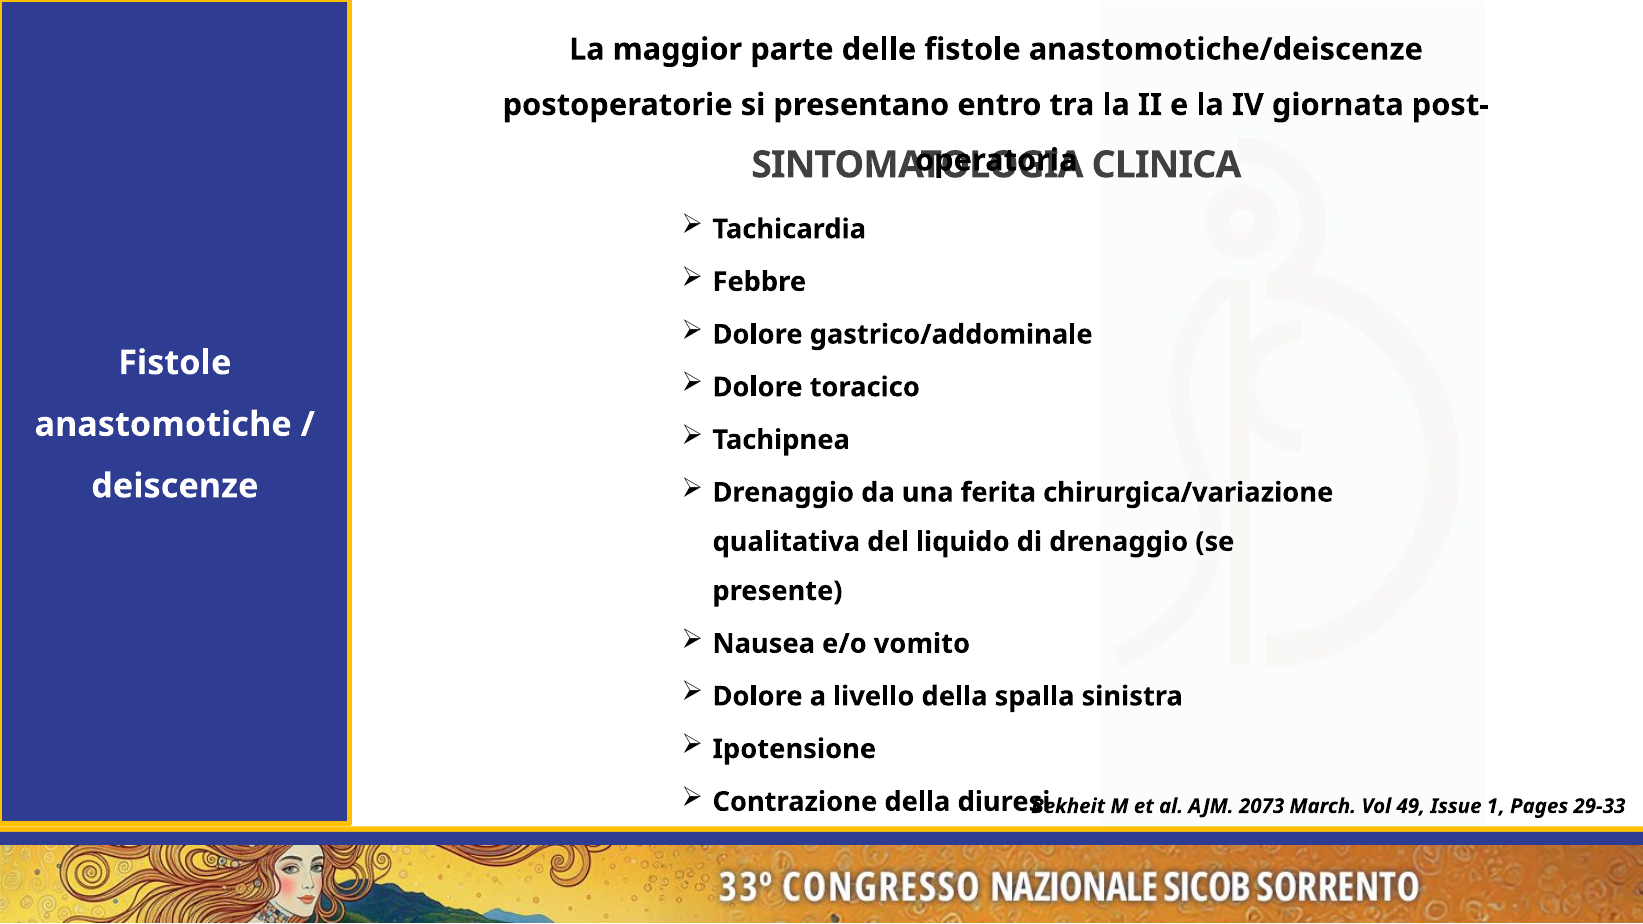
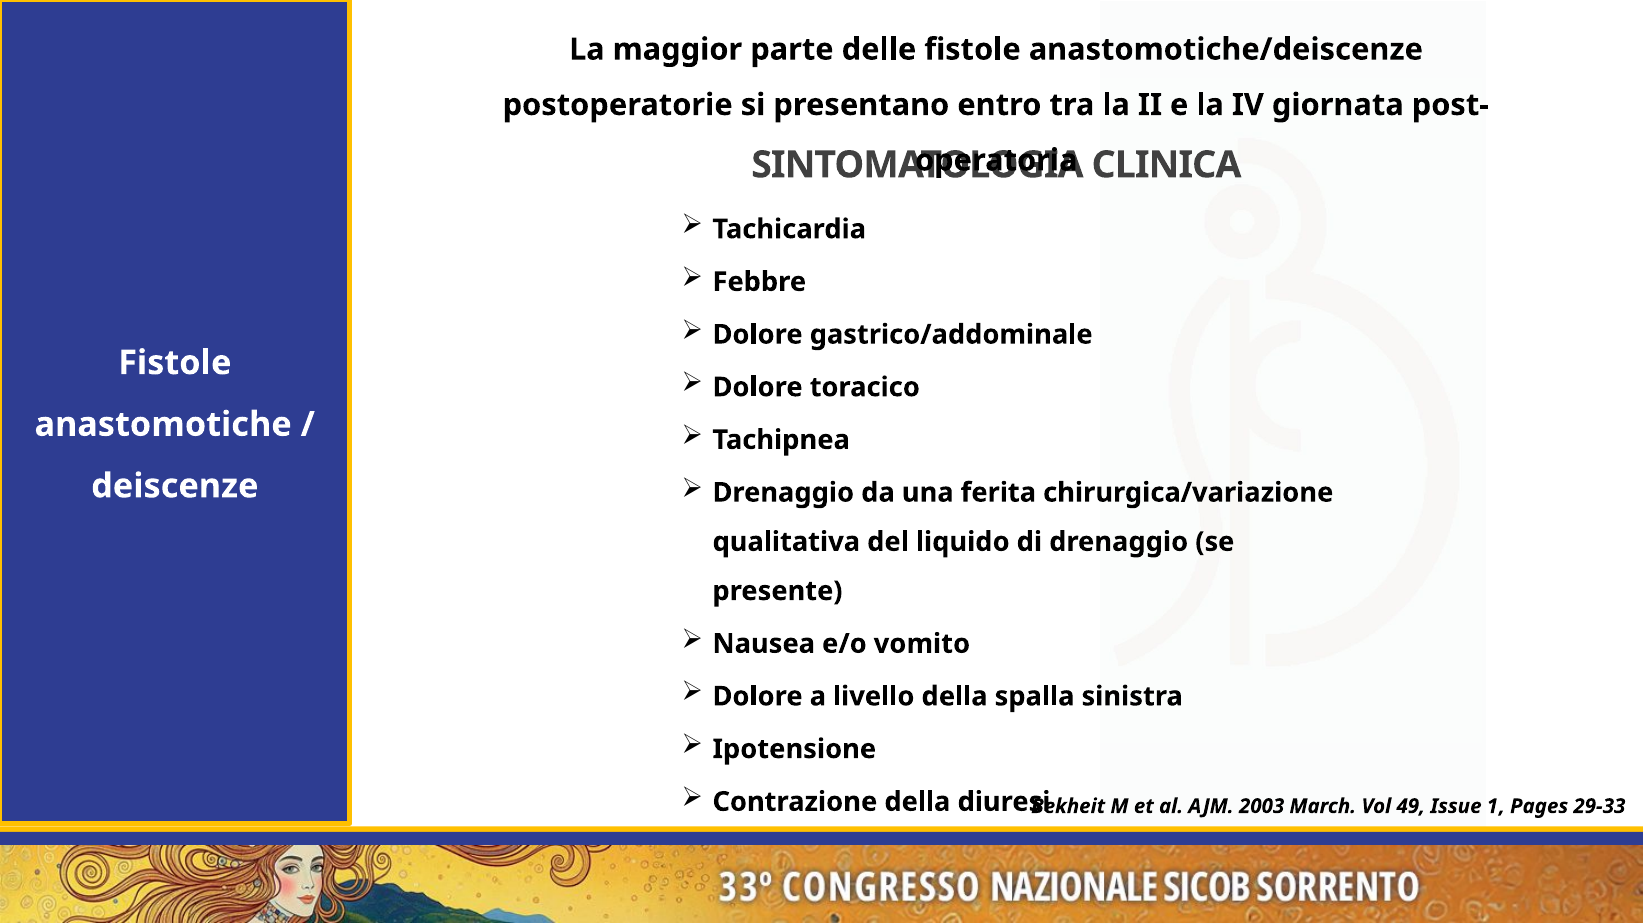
2073: 2073 -> 2003
